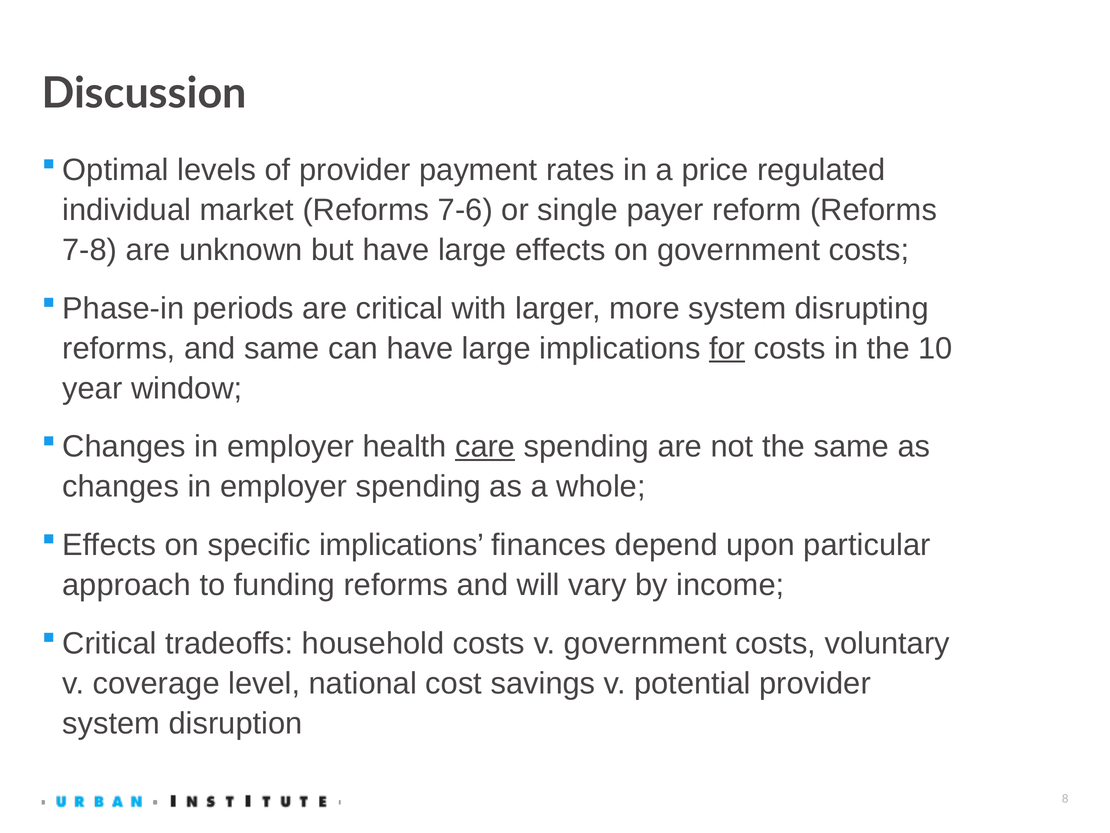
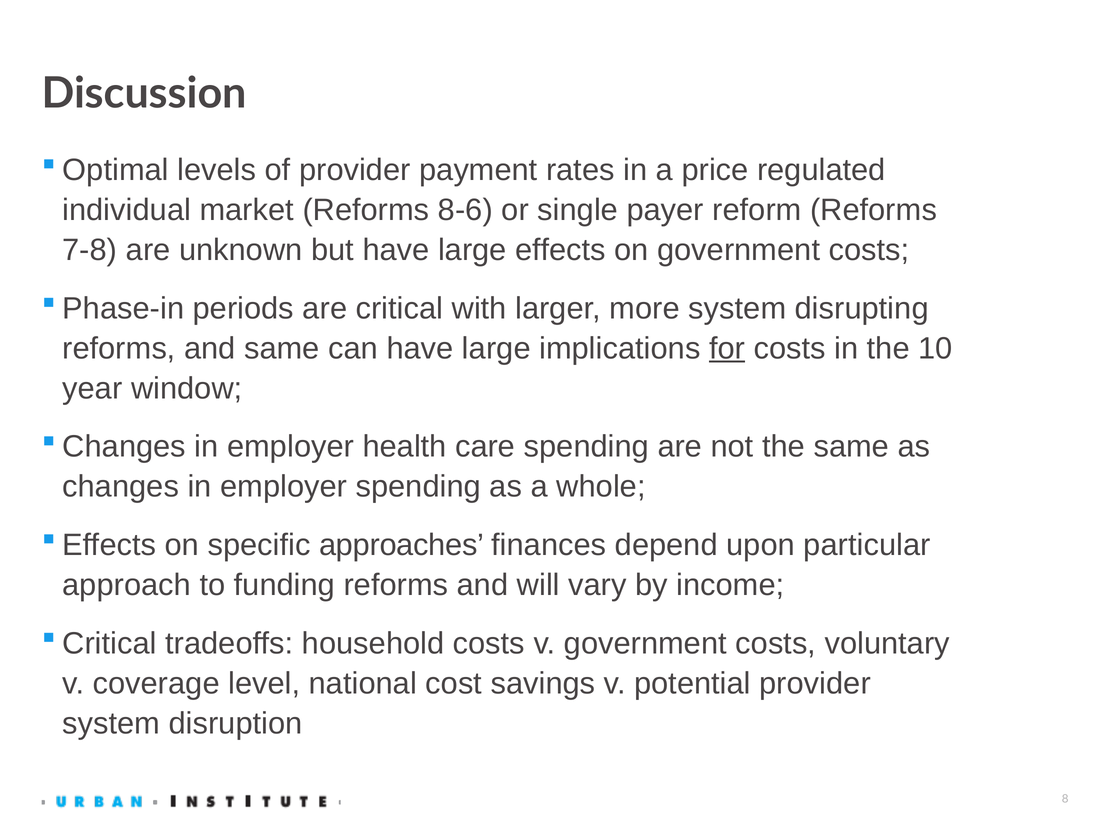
7-6: 7-6 -> 8-6
care underline: present -> none
specific implications: implications -> approaches
